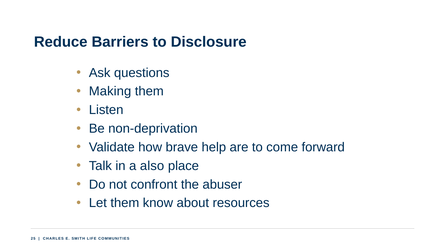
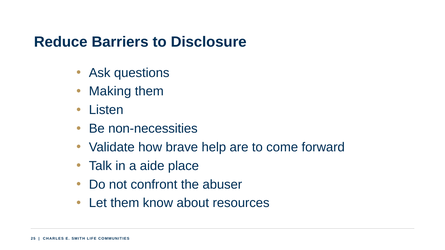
non-deprivation: non-deprivation -> non-necessities
also: also -> aide
